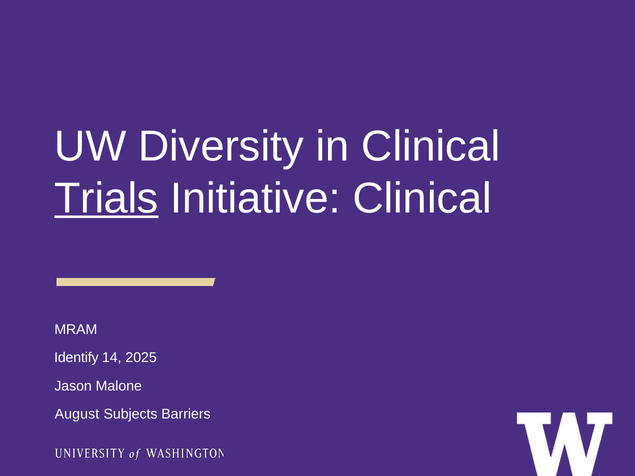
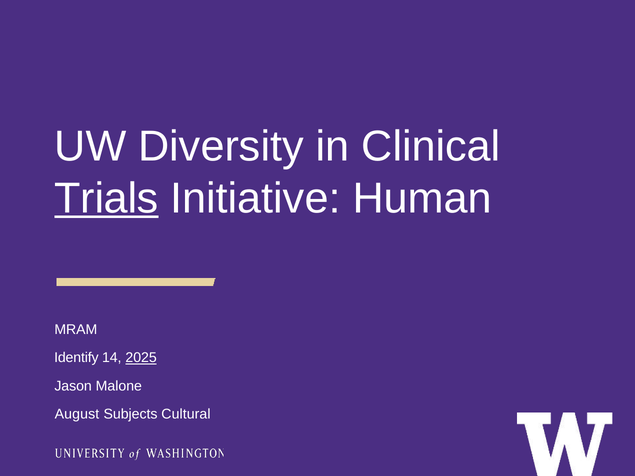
Initiative Clinical: Clinical -> Human
2025 underline: none -> present
Barriers: Barriers -> Cultural
